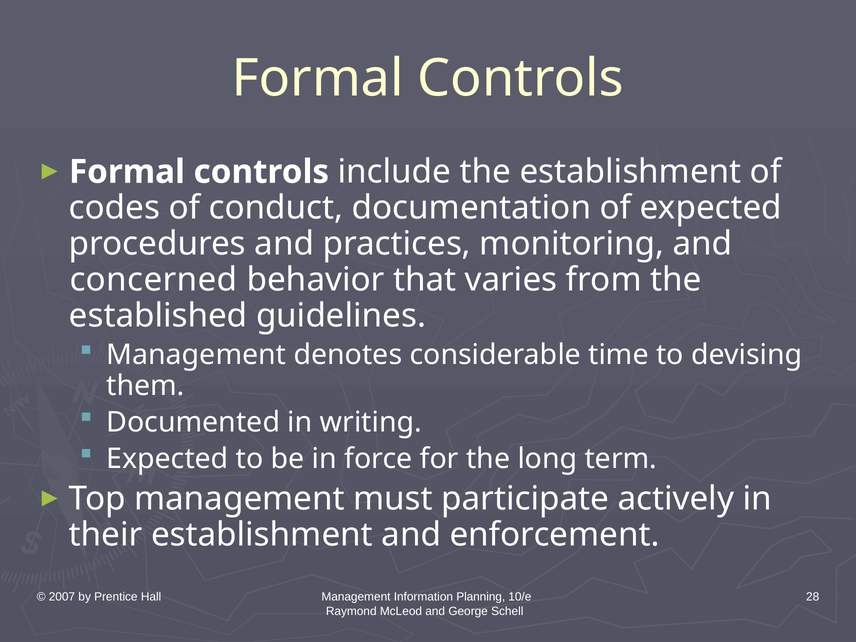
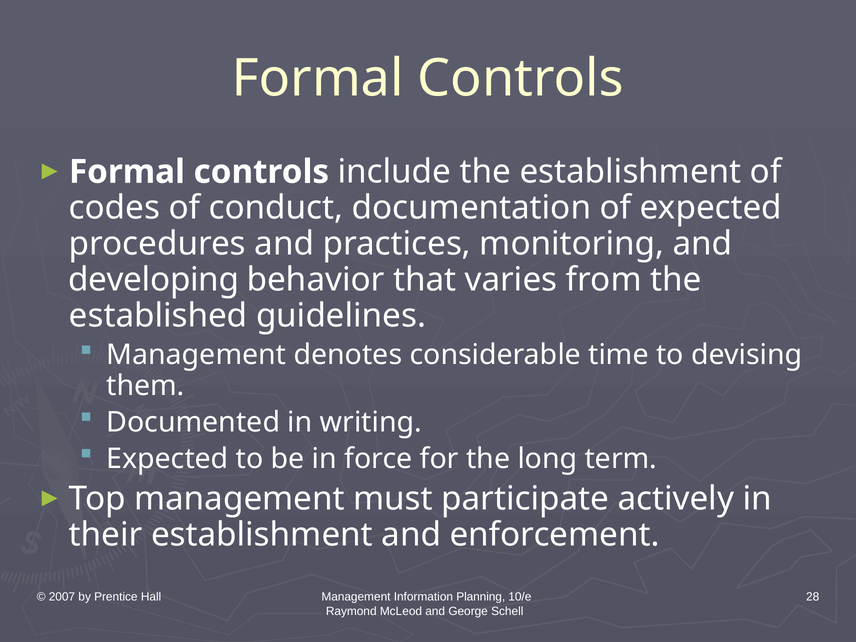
concerned: concerned -> developing
